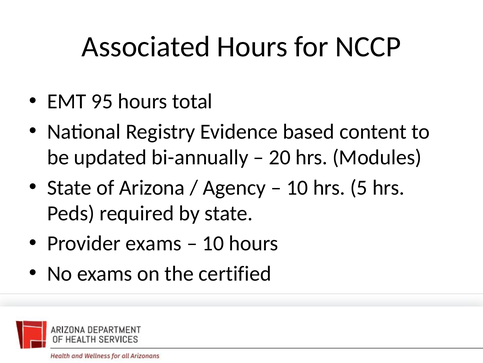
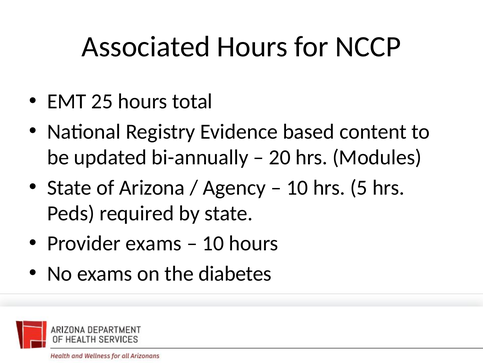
95: 95 -> 25
certified: certified -> diabetes
